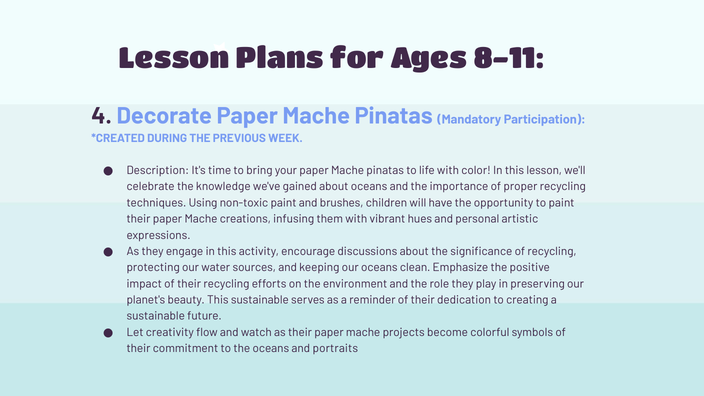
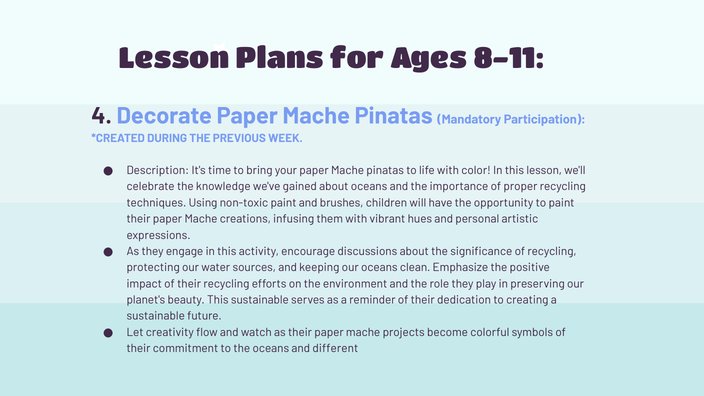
portraits: portraits -> different
